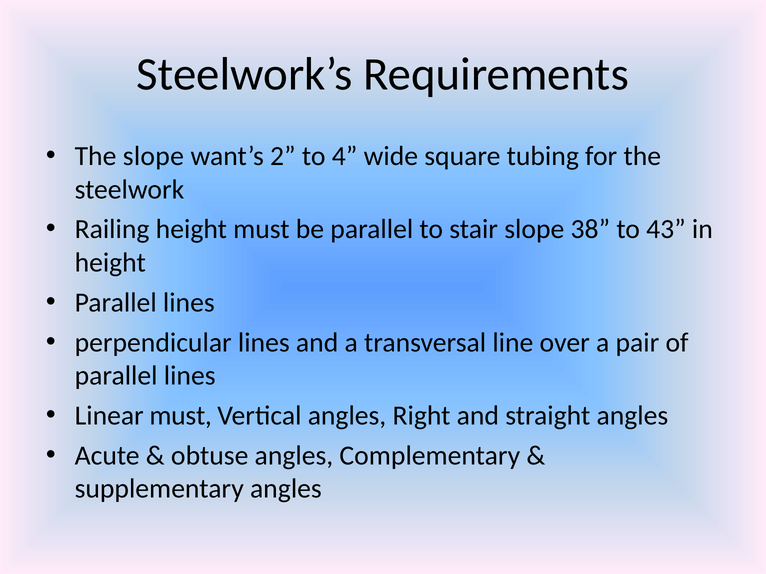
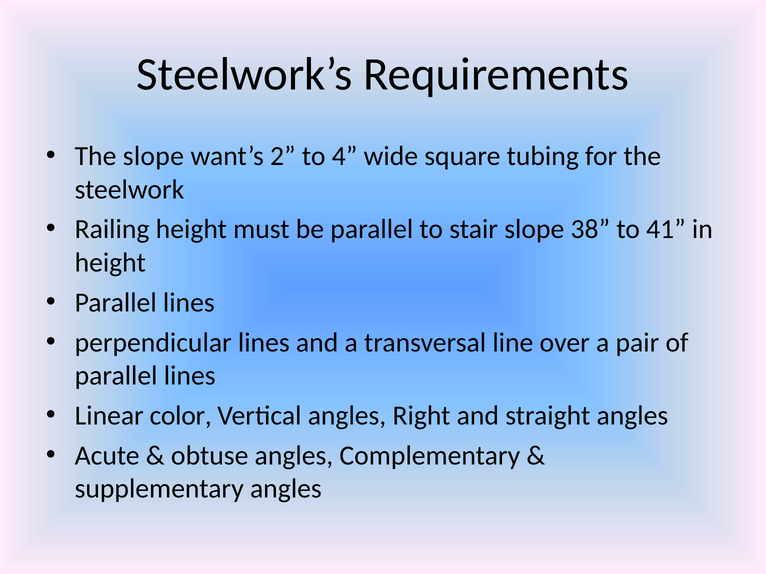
43: 43 -> 41
Linear must: must -> color
